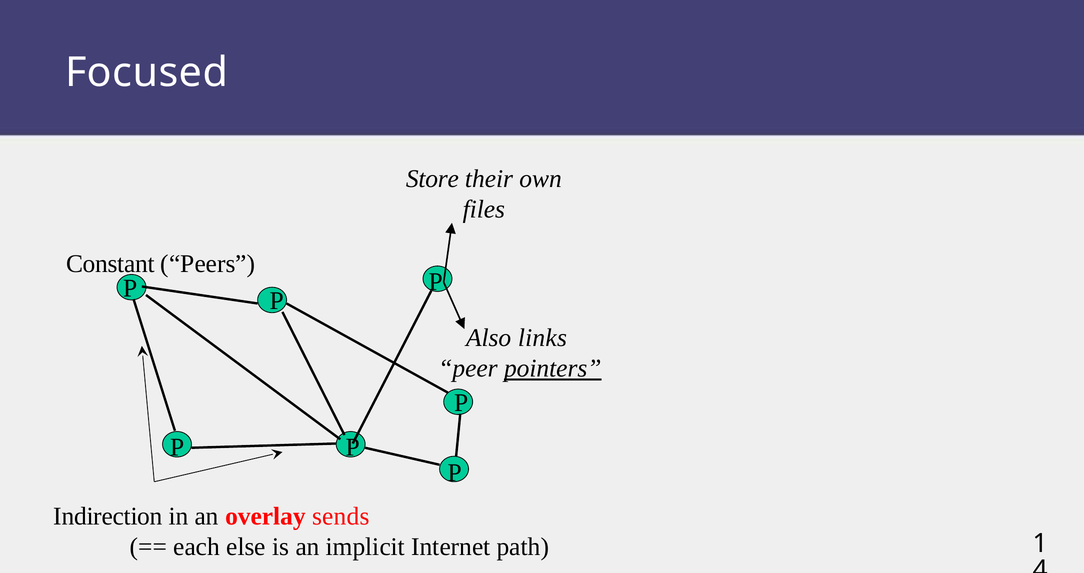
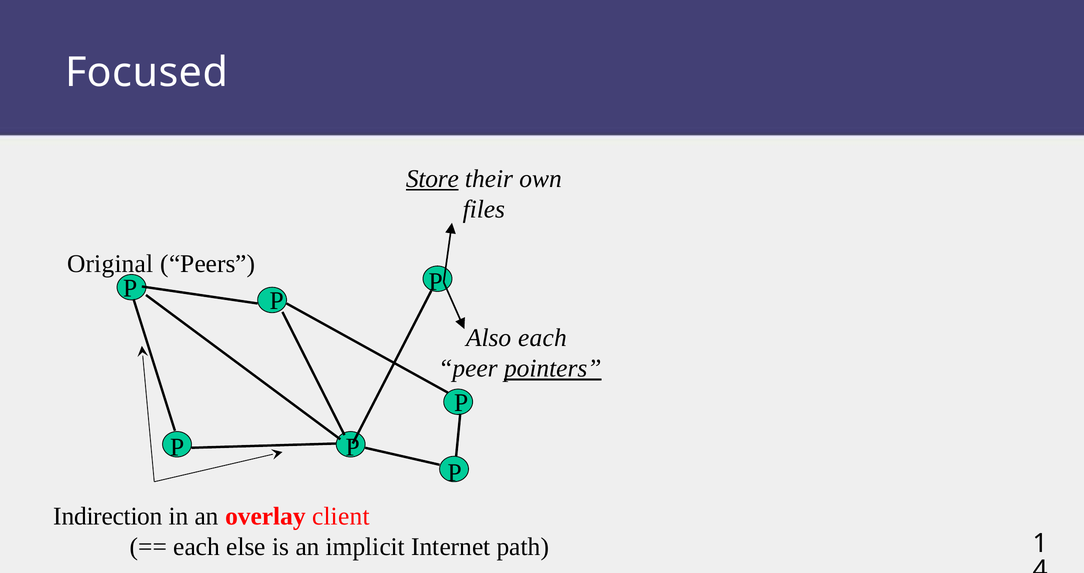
Store underline: none -> present
Constant: Constant -> Original
Also links: links -> each
sends: sends -> client
